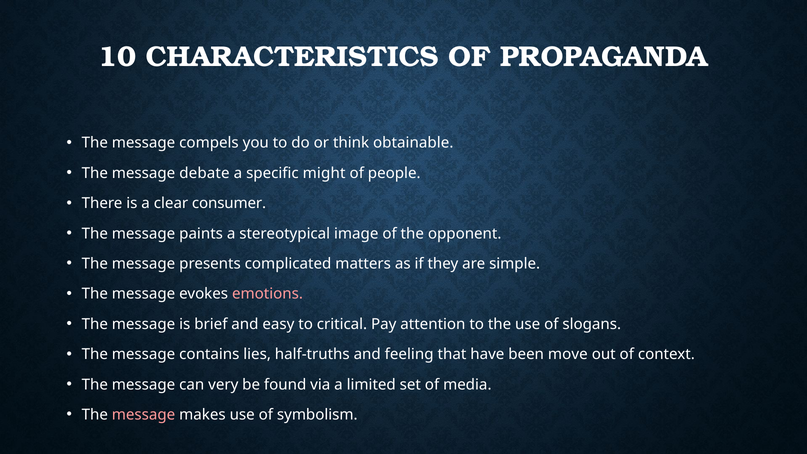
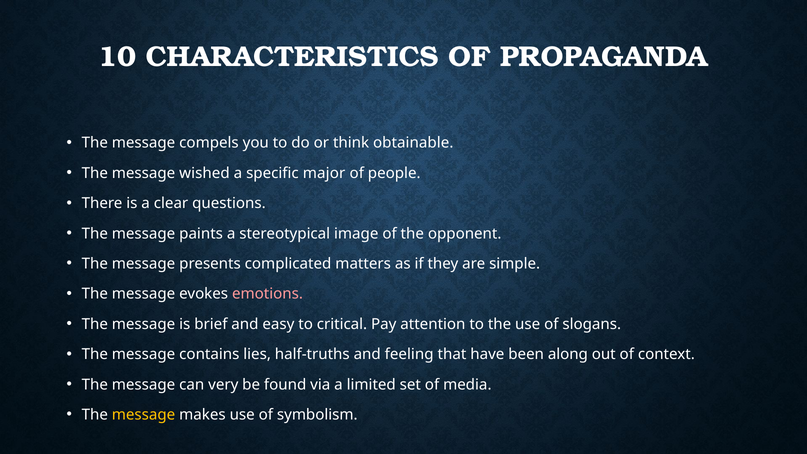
debate: debate -> wished
might: might -> major
consumer: consumer -> questions
move: move -> along
message at (144, 415) colour: pink -> yellow
